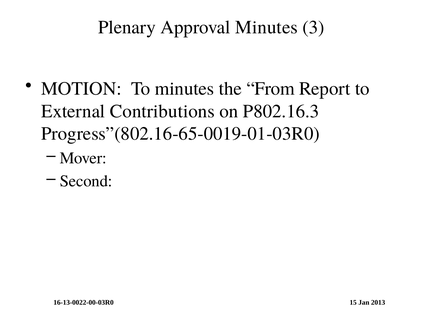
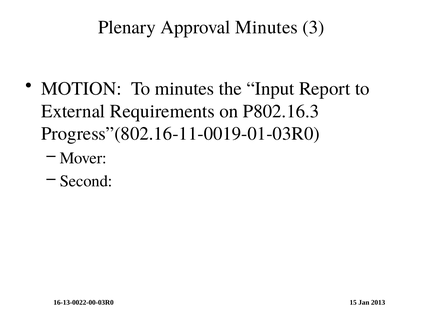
From: From -> Input
Contributions: Contributions -> Requirements
Progress”(802.16-65-0019-01-03R0: Progress”(802.16-65-0019-01-03R0 -> Progress”(802.16-11-0019-01-03R0
